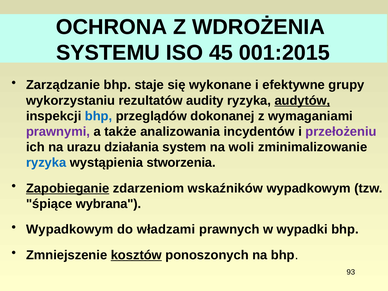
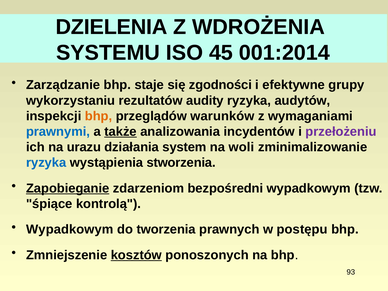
OCHRONA: OCHRONA -> DZIELENIA
001:2015: 001:2015 -> 001:2014
wykonane: wykonane -> zgodności
audytów underline: present -> none
bhp at (99, 116) colour: blue -> orange
dokonanej: dokonanej -> warunków
prawnymi colour: purple -> blue
także underline: none -> present
wskaźników: wskaźników -> bezpośredni
wybrana: wybrana -> kontrolą
władzami: władzami -> tworzenia
wypadki: wypadki -> postępu
